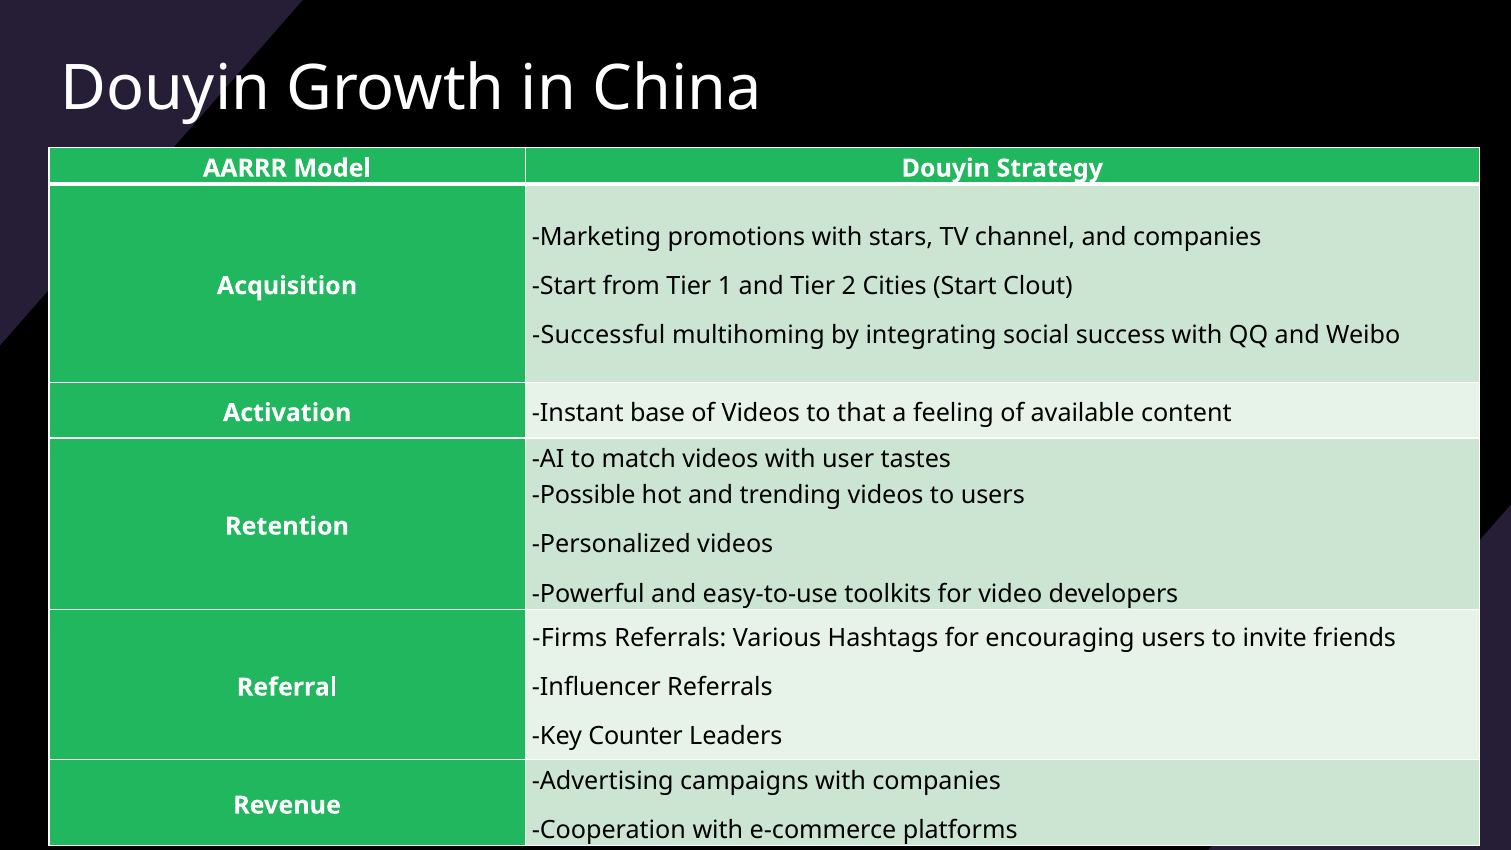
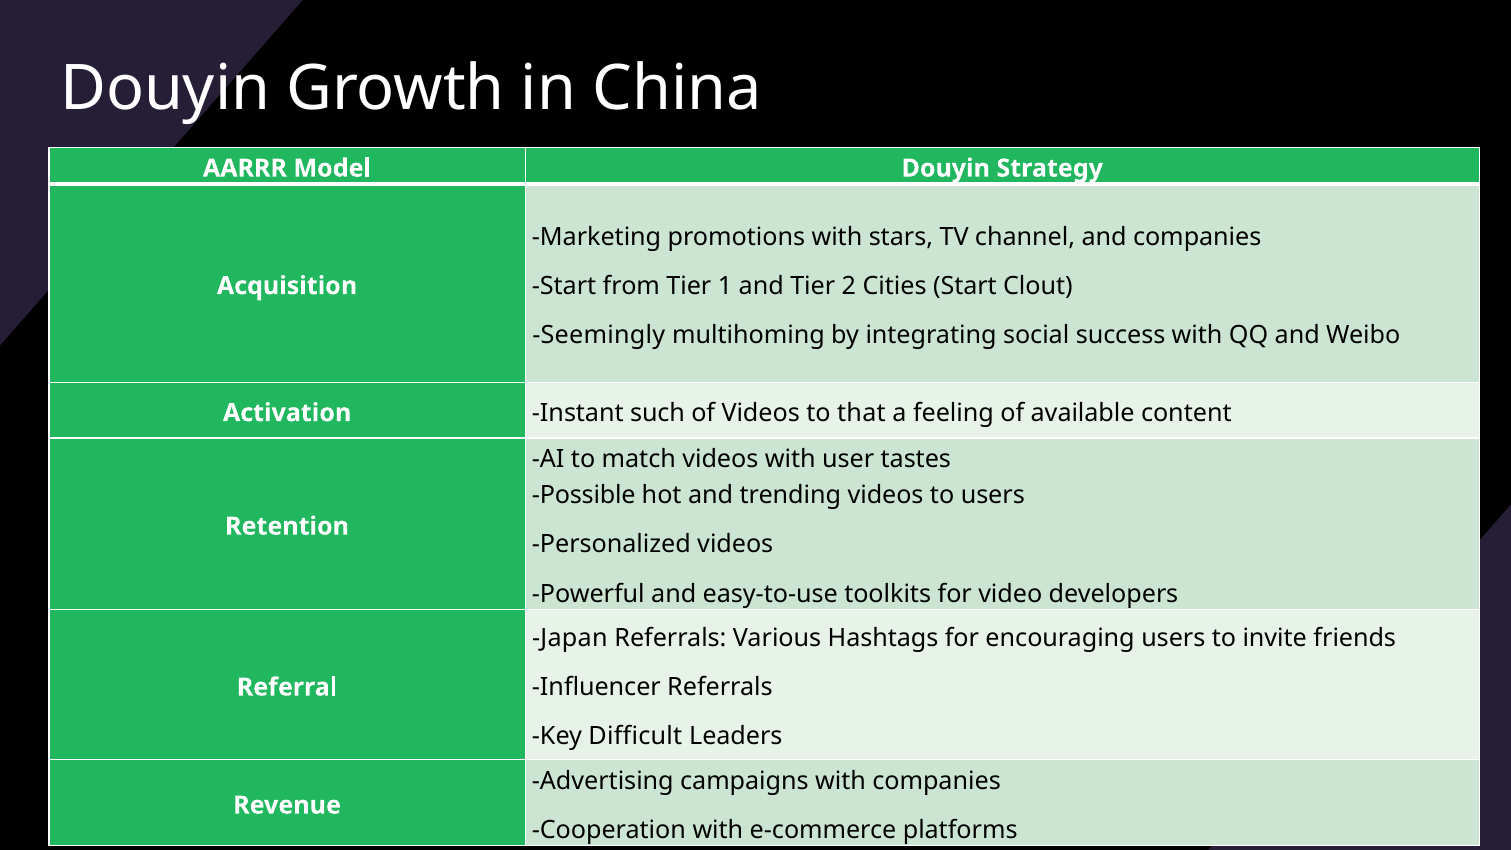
Successful: Successful -> Seemingly
base: base -> such
Firms: Firms -> Japan
Counter: Counter -> Difficult
